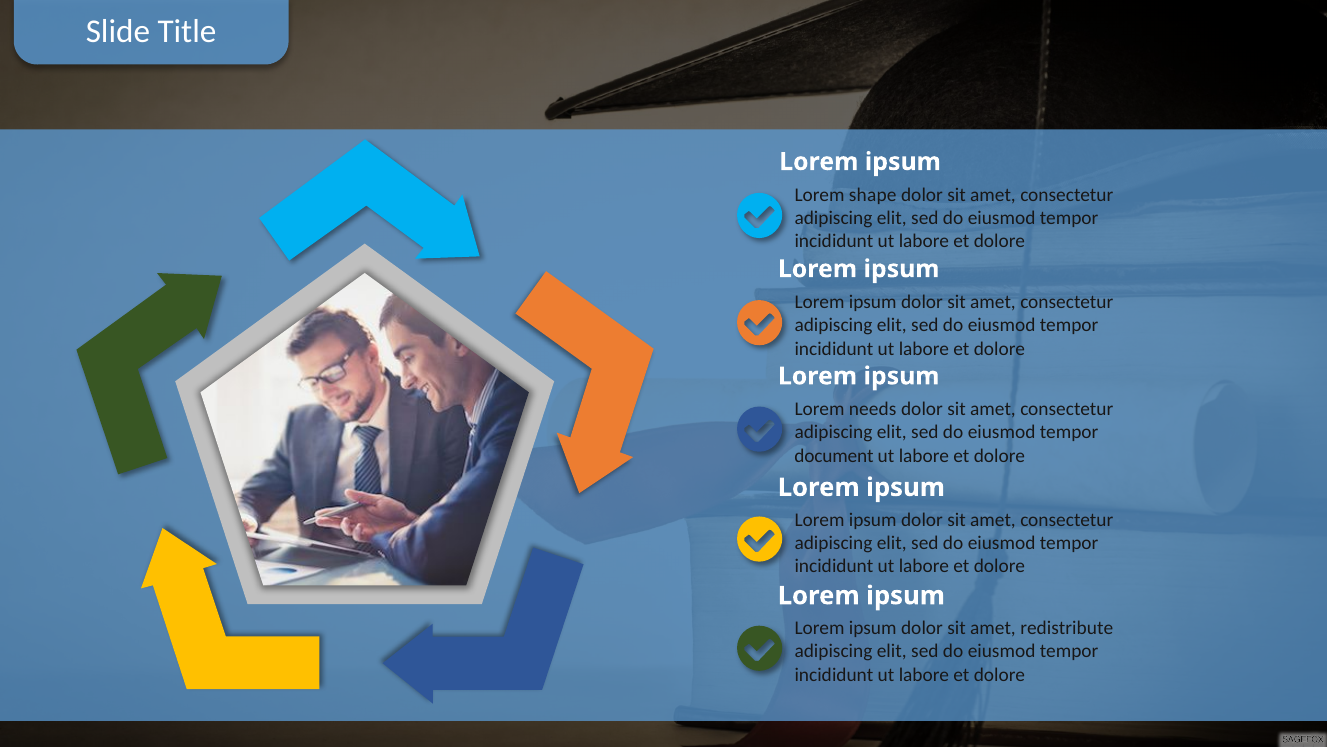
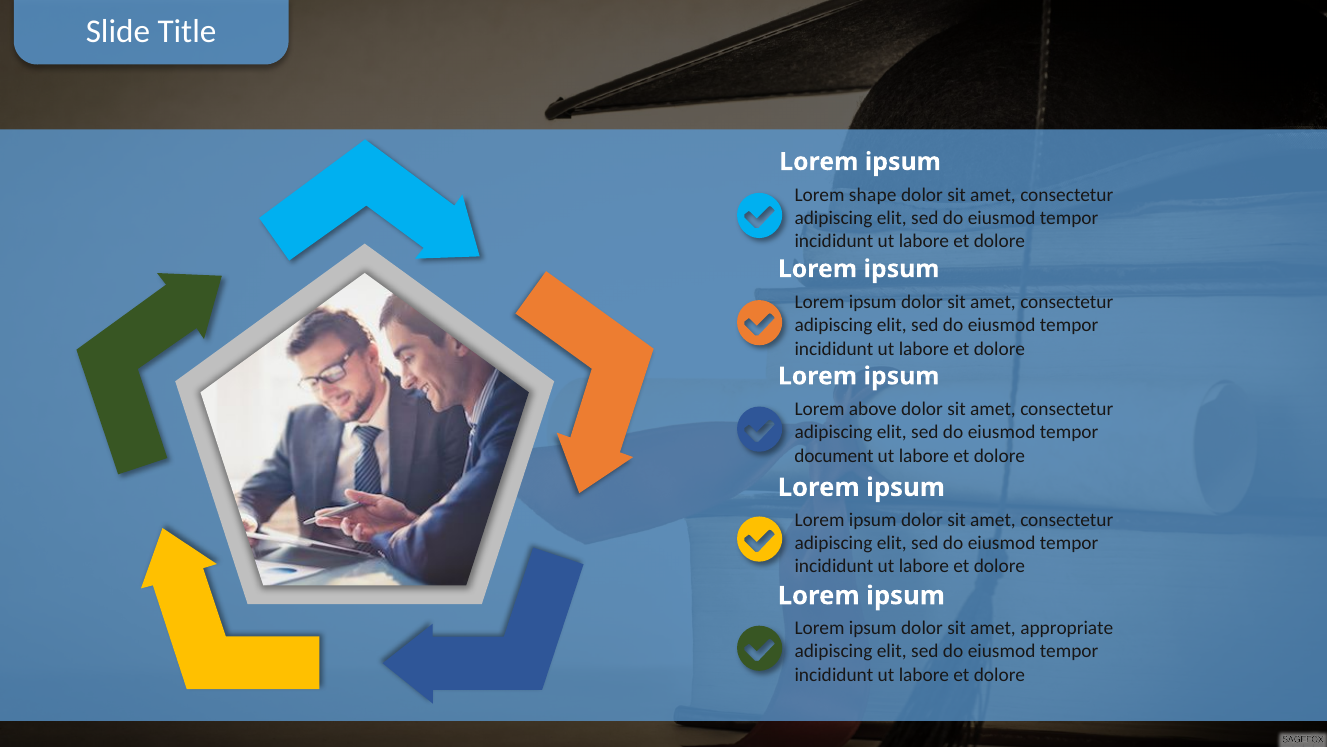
needs: needs -> above
redistribute: redistribute -> appropriate
